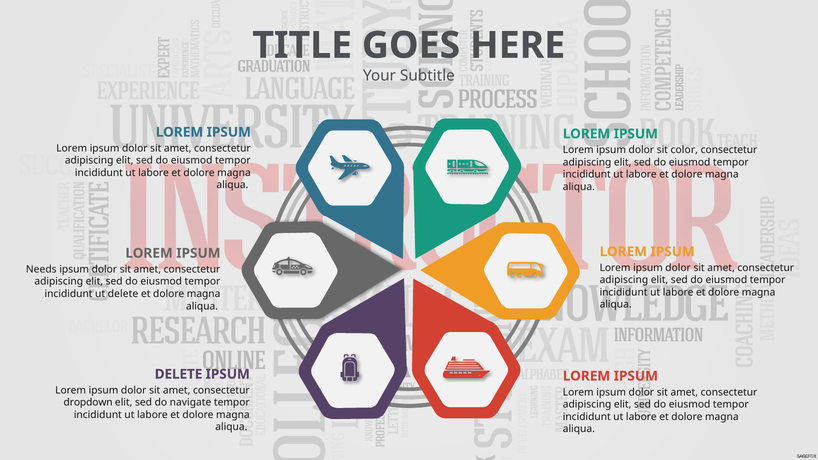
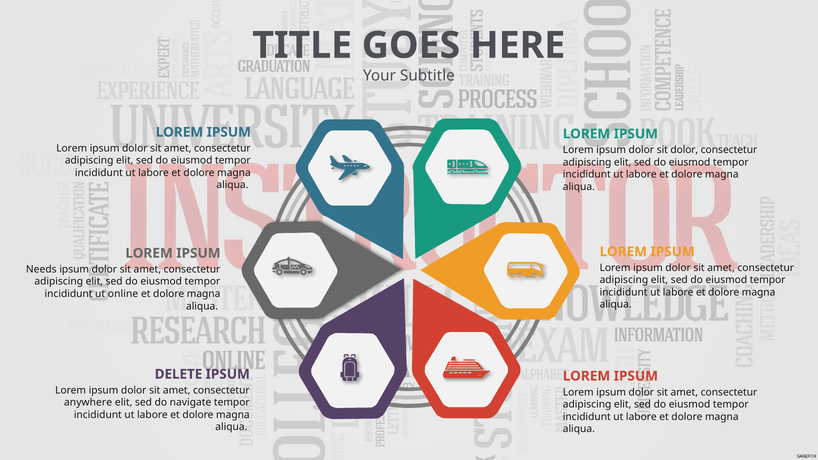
sit color: color -> dolor
ut delete: delete -> online
dropdown: dropdown -> anywhere
